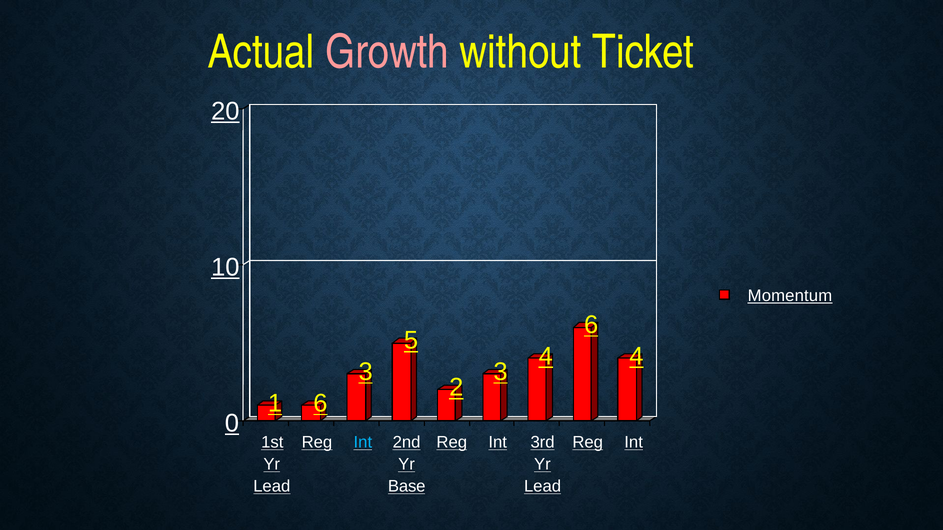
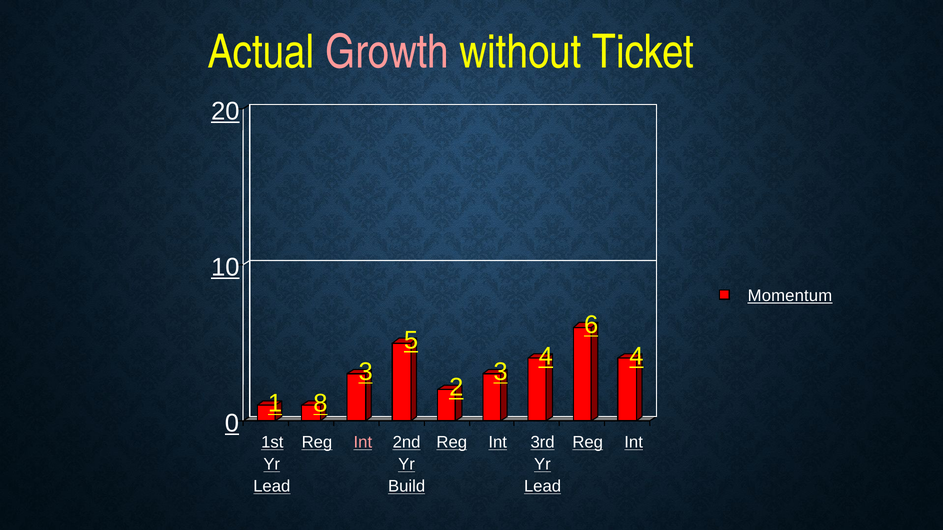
1 6: 6 -> 8
Int at (363, 443) colour: light blue -> pink
Base: Base -> Build
